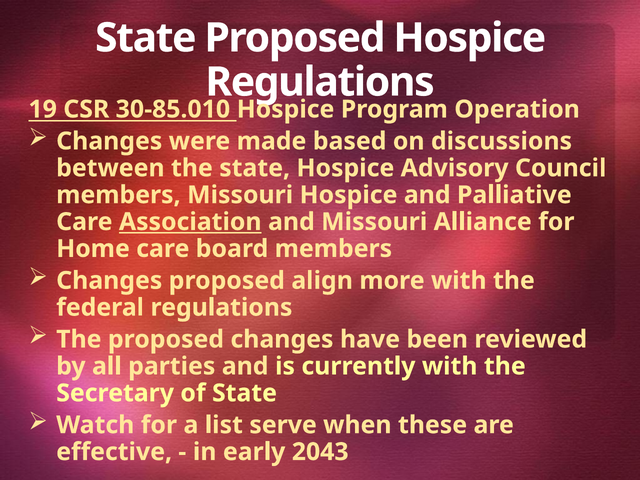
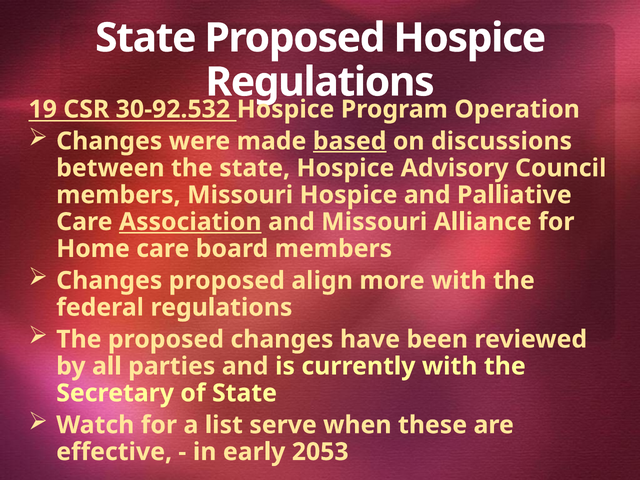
30-85.010: 30-85.010 -> 30-92.532
based underline: none -> present
2043: 2043 -> 2053
